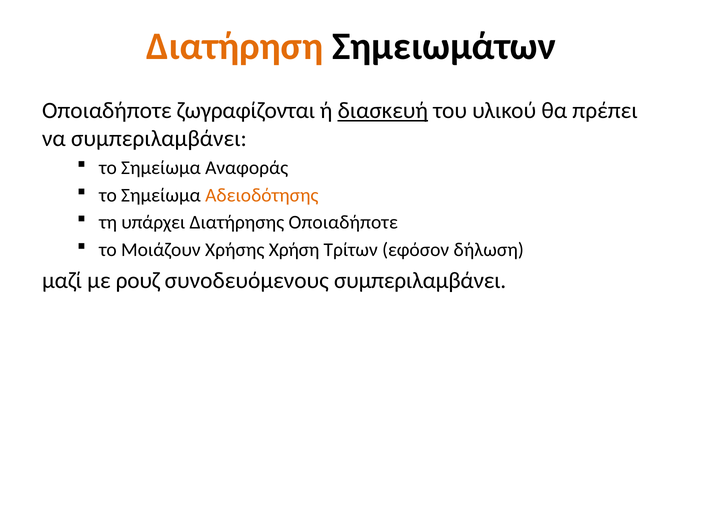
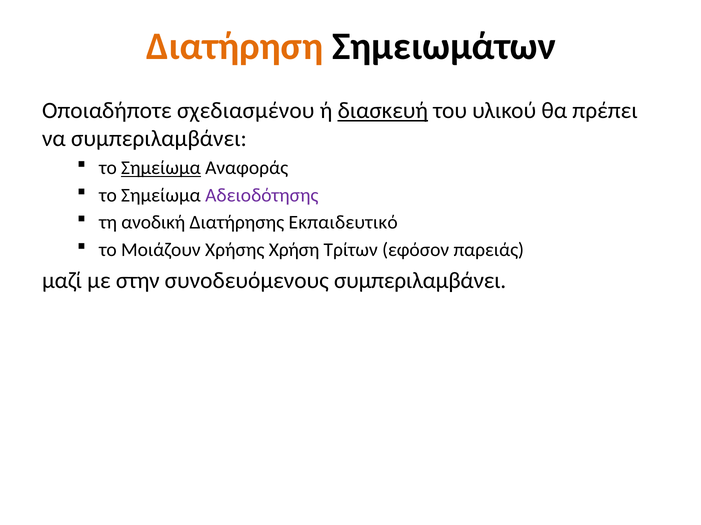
ζωγραφίζονται: ζωγραφίζονται -> σχεδιασμένου
Σημείωμα at (161, 168) underline: none -> present
Αδειοδότησης colour: orange -> purple
υπάρχει: υπάρχει -> ανοδική
Διατήρησης Οποιαδήποτε: Οποιαδήποτε -> Εκπαιδευτικό
δήλωση: δήλωση -> παρειάς
ρουζ: ρουζ -> στην
